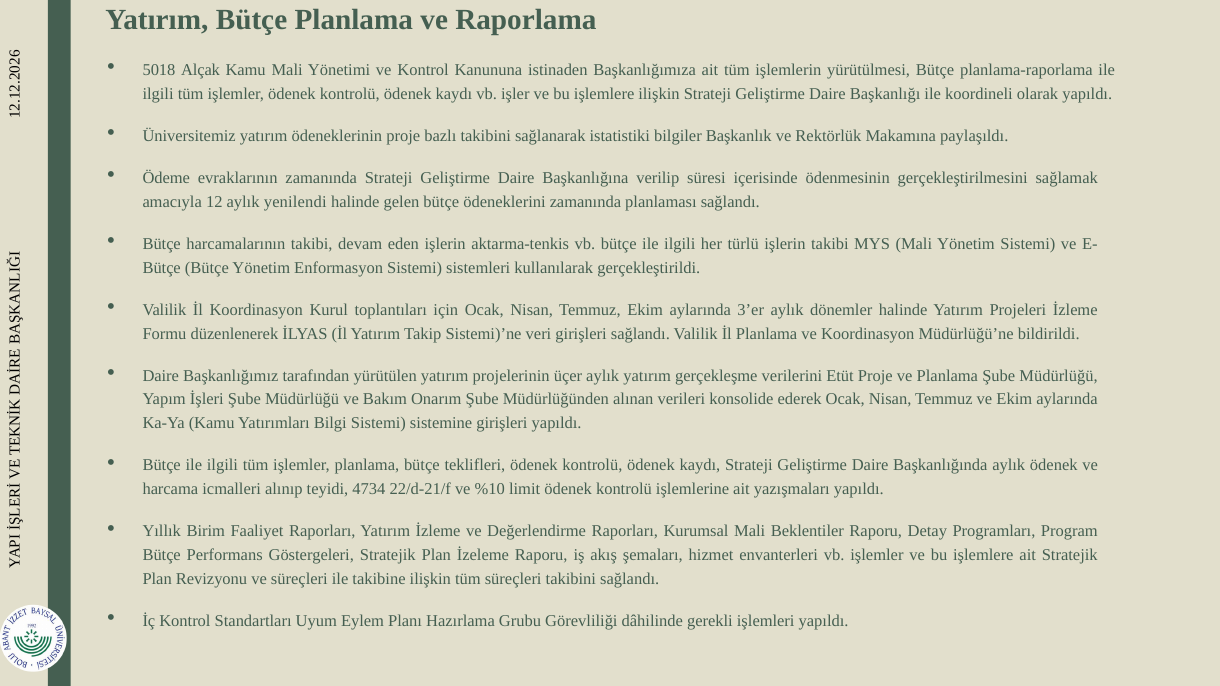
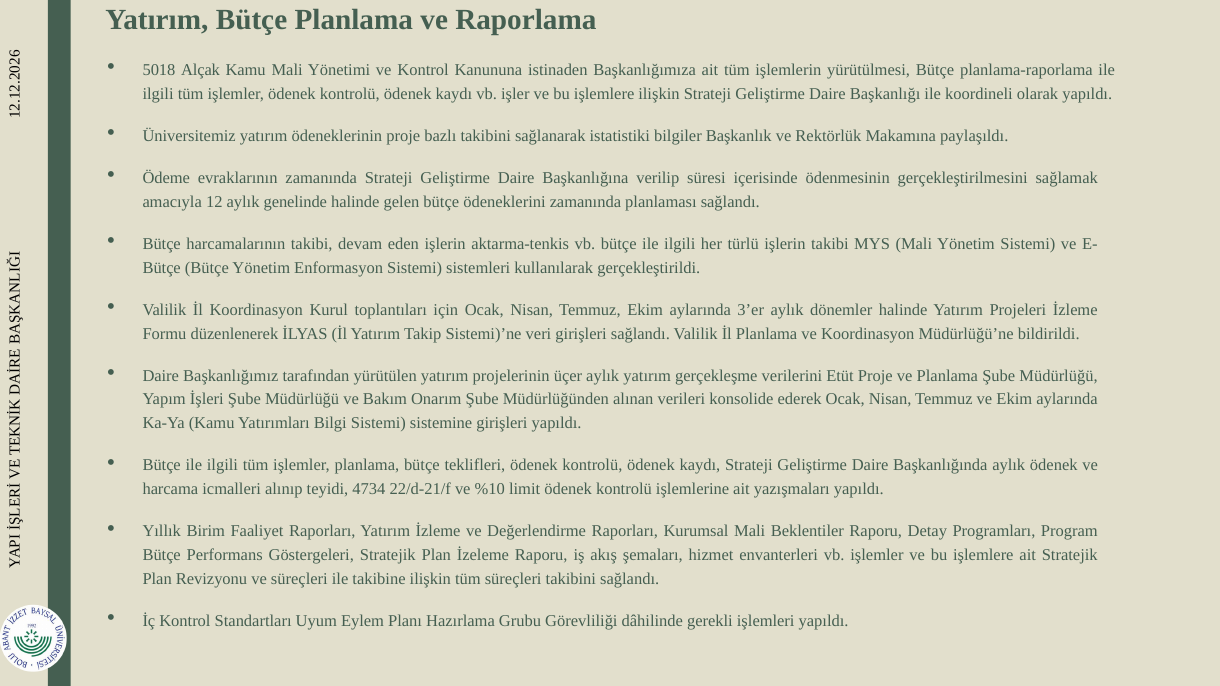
yenilendi: yenilendi -> genelinde
